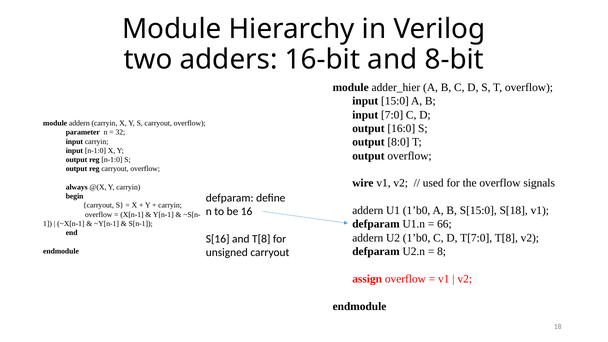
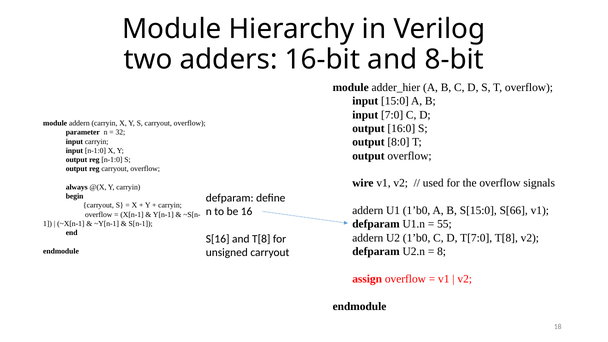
S[18: S[18 -> S[66
66: 66 -> 55
